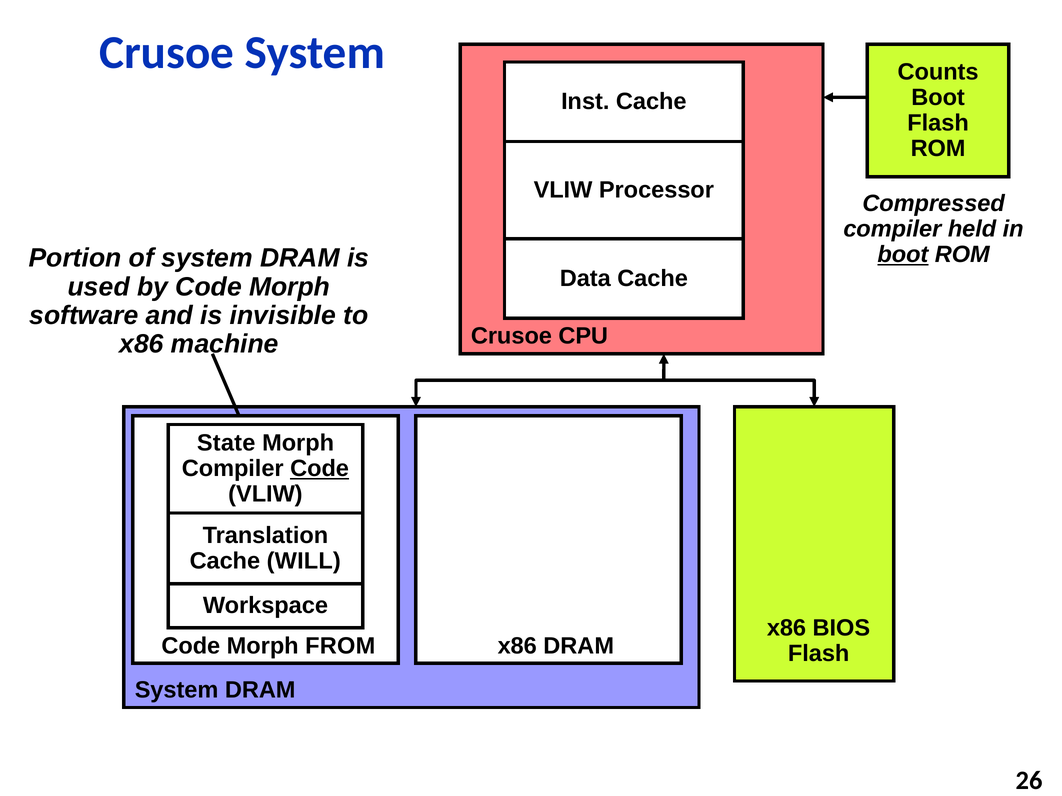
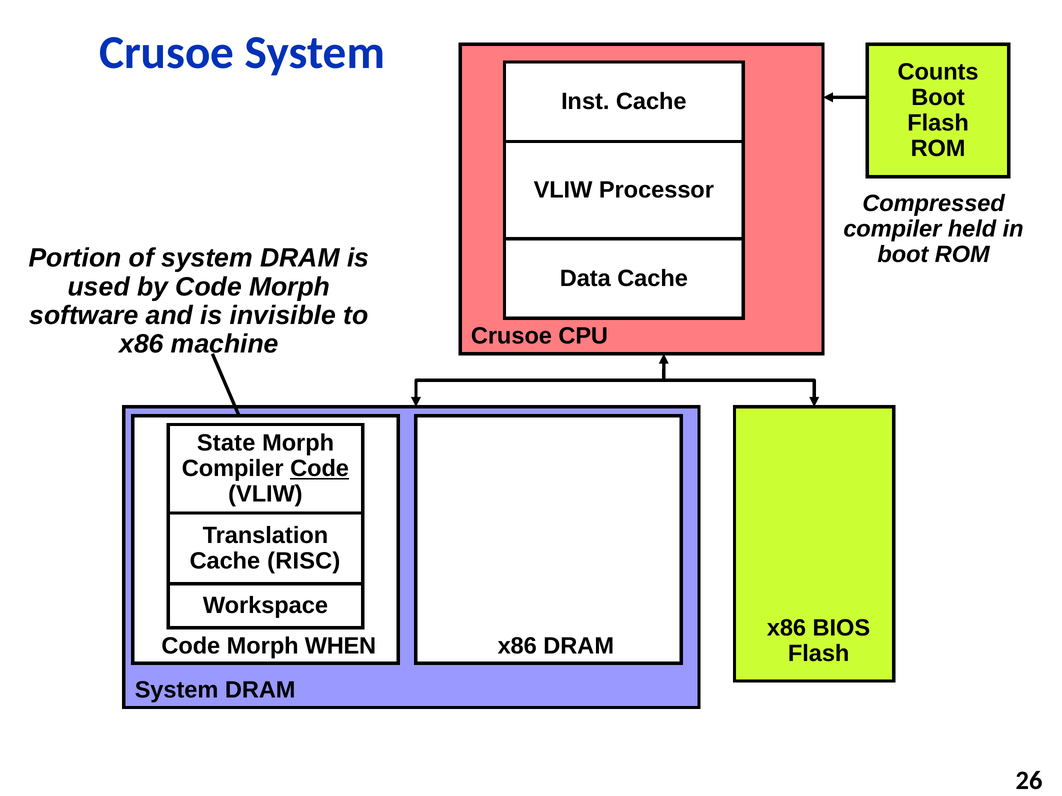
boot at (903, 255) underline: present -> none
WILL: WILL -> RISC
FROM: FROM -> WHEN
